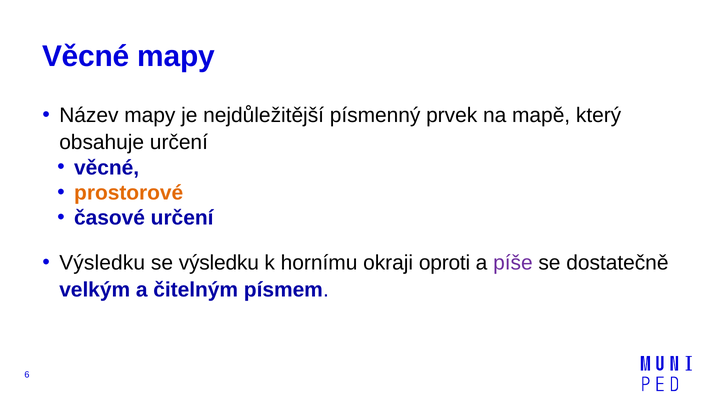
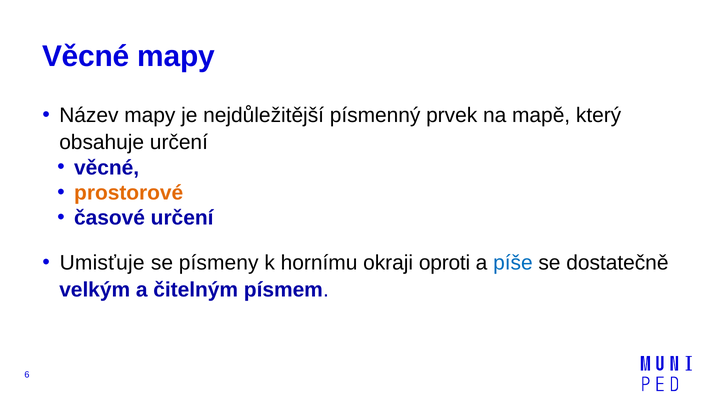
Výsledku at (102, 263): Výsledku -> Umisťuje
se výsledku: výsledku -> písmeny
píše colour: purple -> blue
